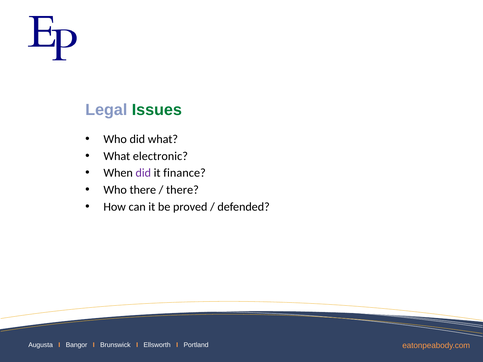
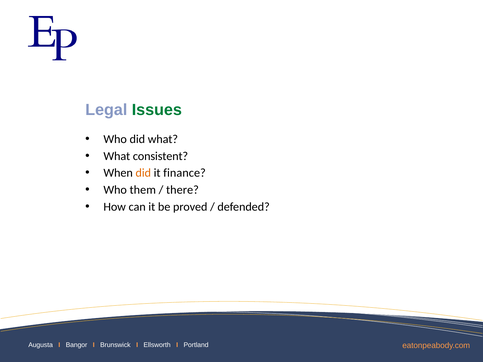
electronic: electronic -> consistent
did at (143, 173) colour: purple -> orange
Who there: there -> them
